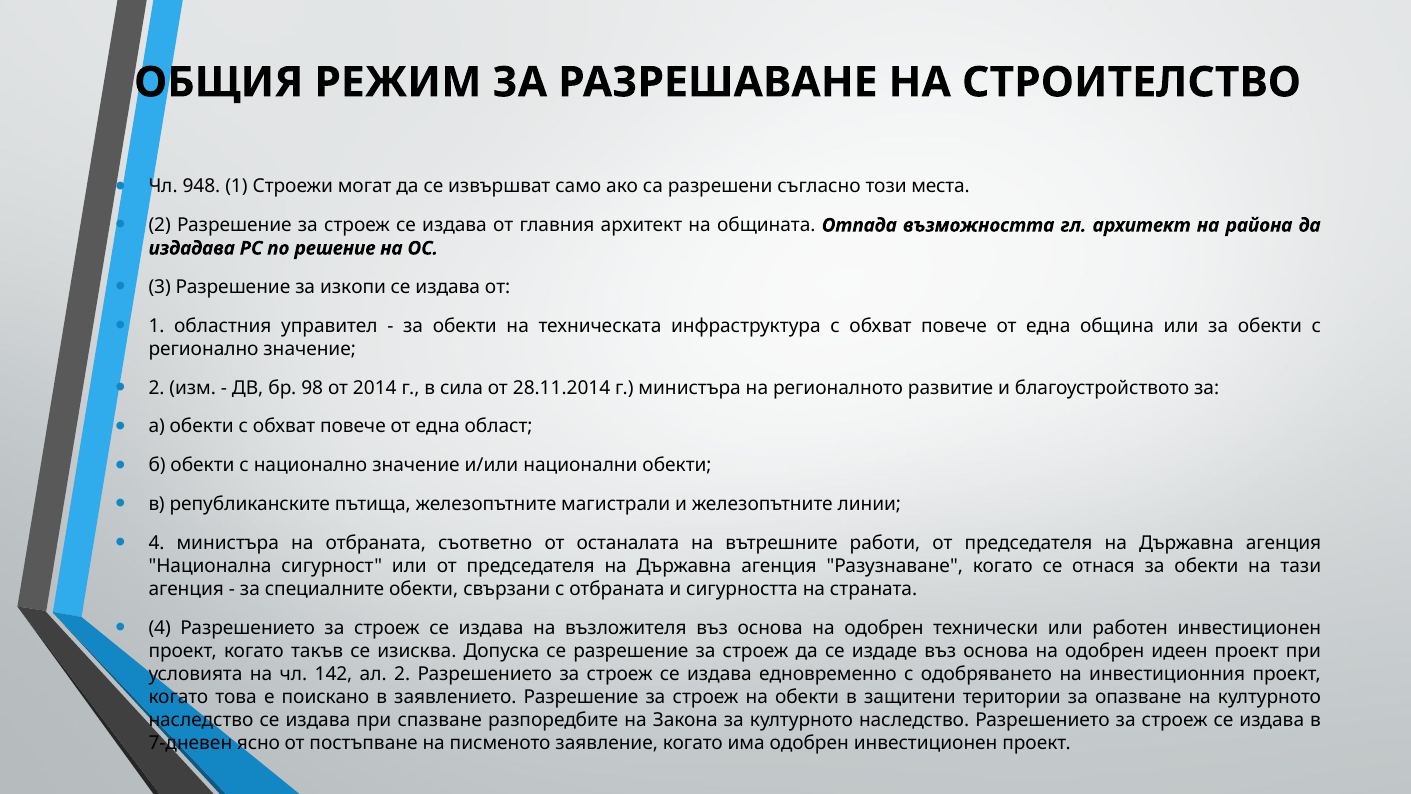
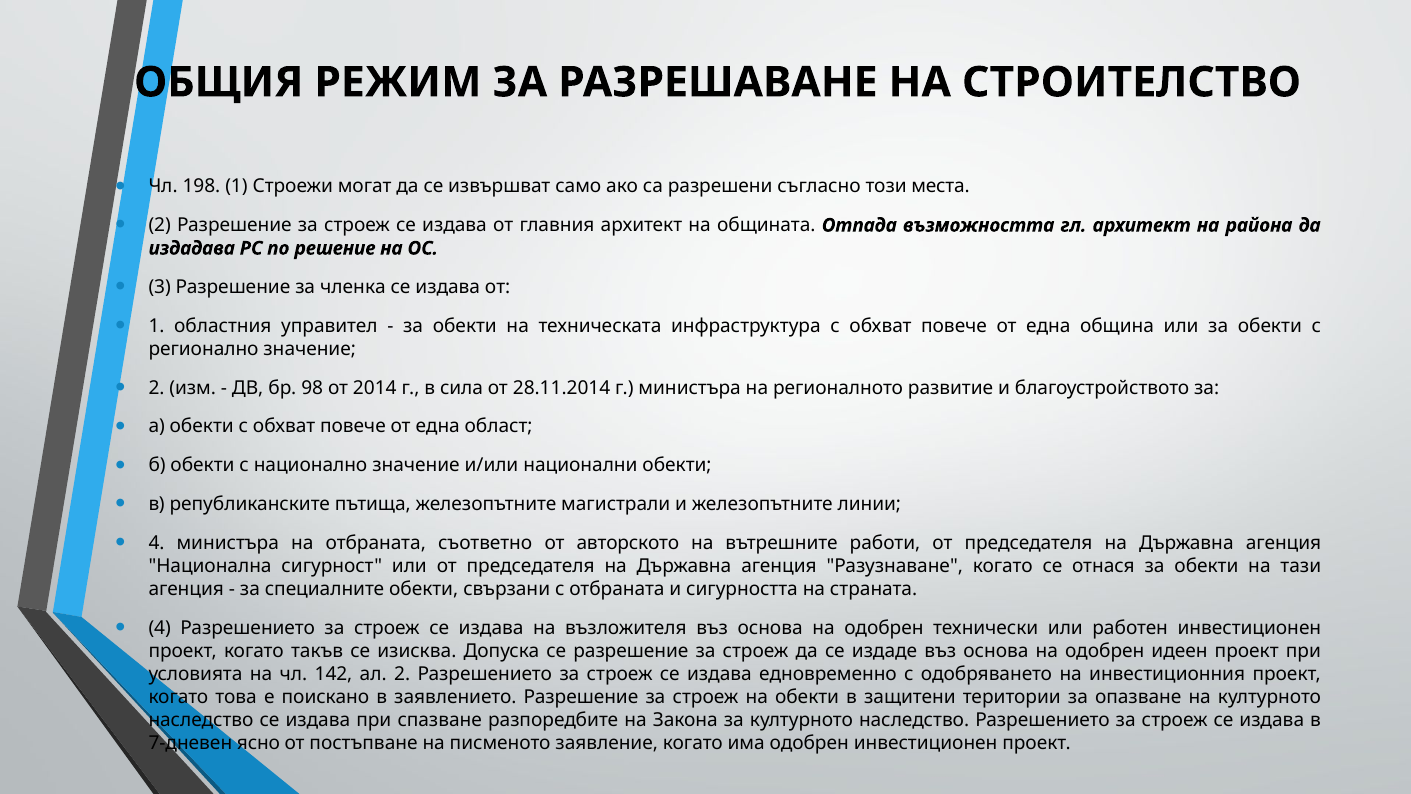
948: 948 -> 198
изкопи: изкопи -> членка
останалата: останалата -> авторското
